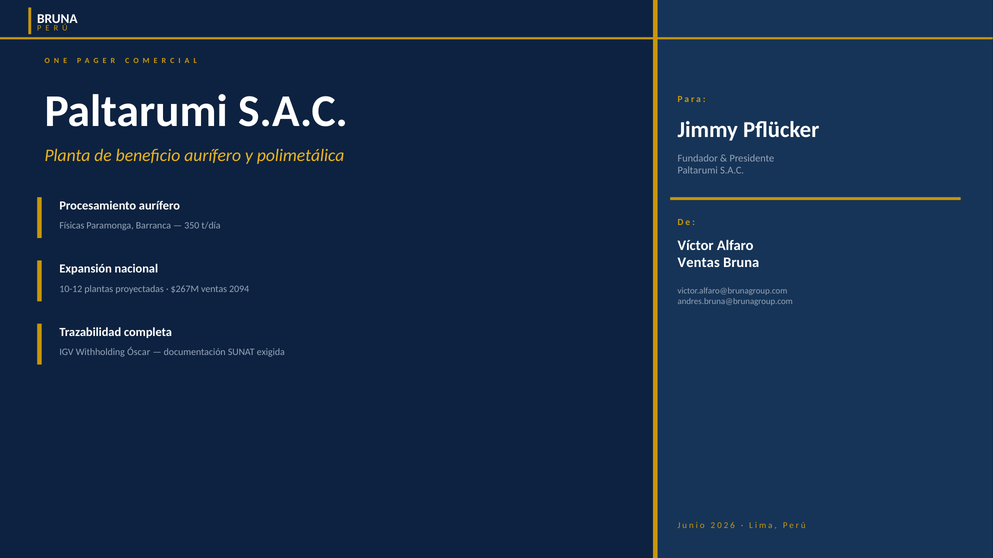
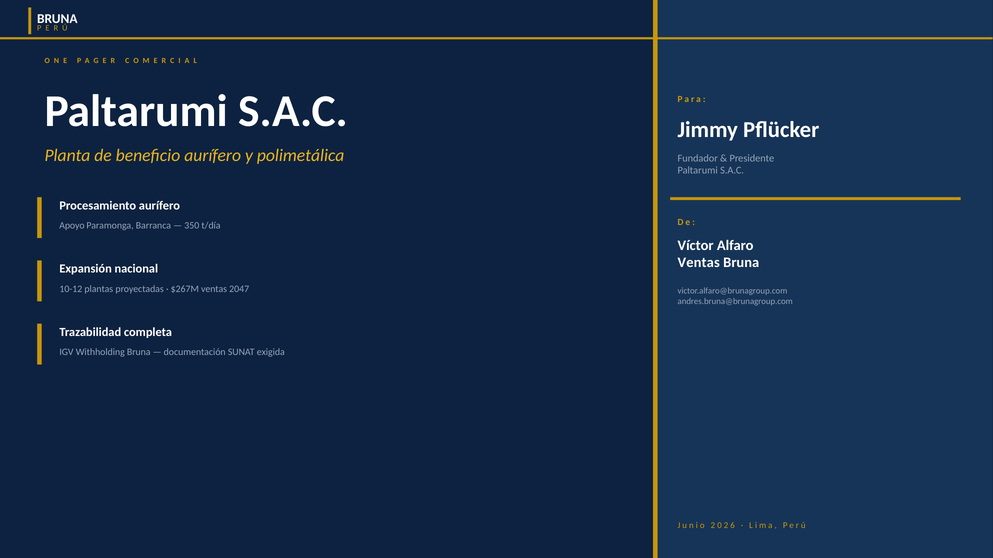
Físicas: Físicas -> Apoyo
2094: 2094 -> 2047
Withholding Óscar: Óscar -> Bruna
